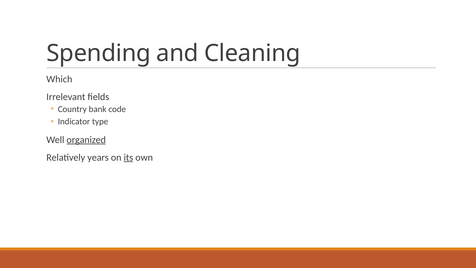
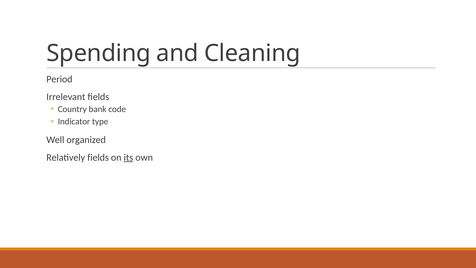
Which: Which -> Period
organized underline: present -> none
Relatively years: years -> fields
